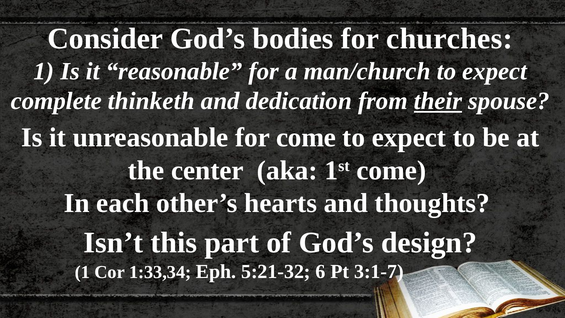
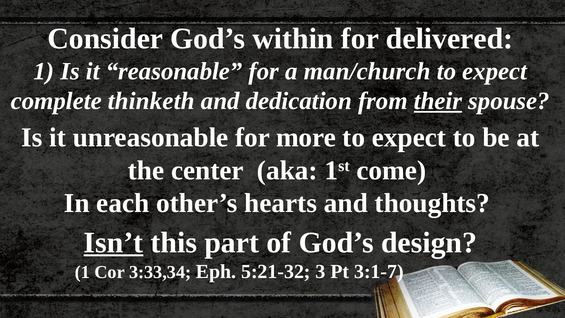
bodies: bodies -> within
churches: churches -> delivered
for come: come -> more
Isn’t underline: none -> present
1:33,34: 1:33,34 -> 3:33,34
6: 6 -> 3
